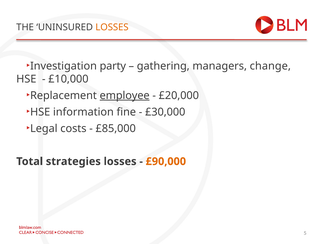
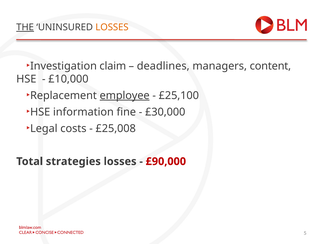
THE underline: none -> present
party: party -> claim
gathering: gathering -> deadlines
change: change -> content
£20,000: £20,000 -> £25,100
£85,000: £85,000 -> £25,008
£90,000 colour: orange -> red
